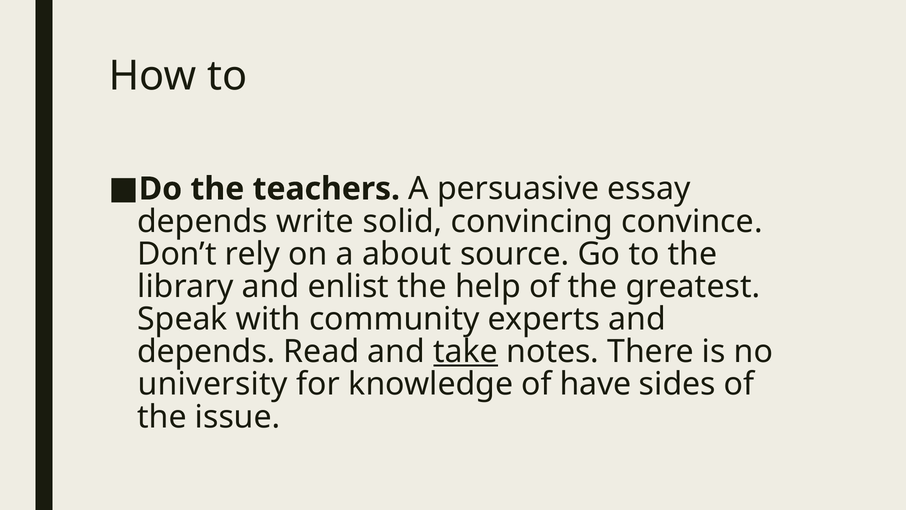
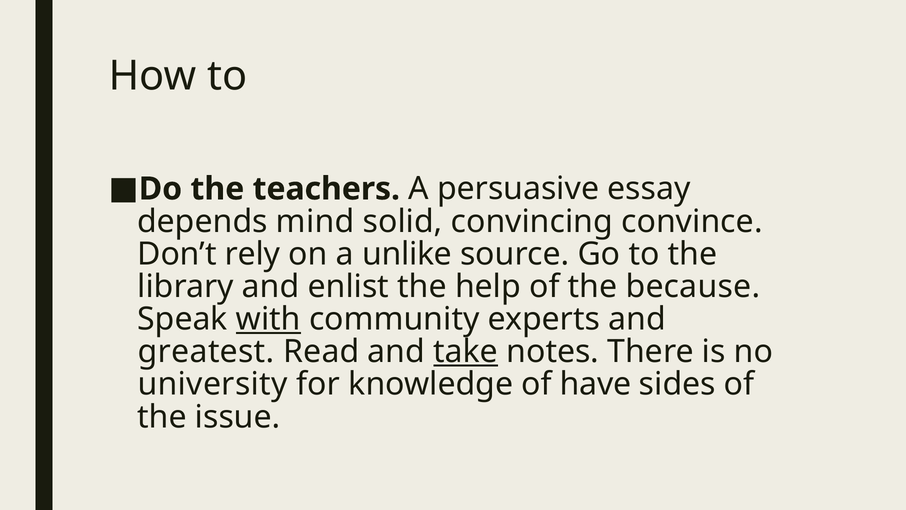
write: write -> mind
about: about -> unlike
greatest: greatest -> because
with underline: none -> present
depends at (206, 352): depends -> greatest
